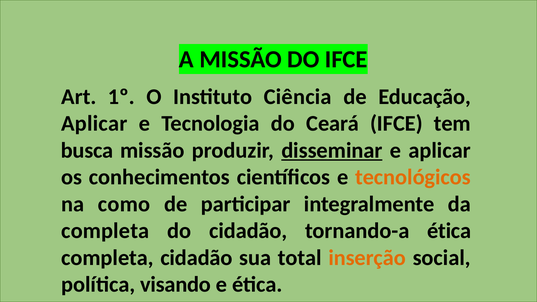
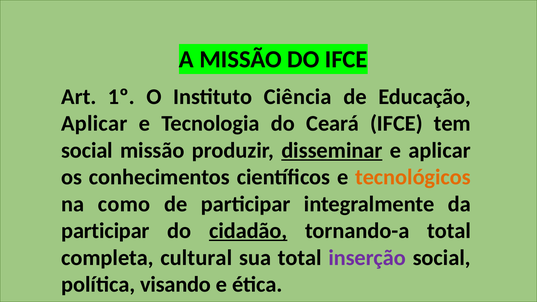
busca at (87, 150): busca -> social
completa at (105, 231): completa -> participar
cidadão at (248, 231) underline: none -> present
tornando-a ética: ética -> total
completa cidadão: cidadão -> cultural
inserção colour: orange -> purple
